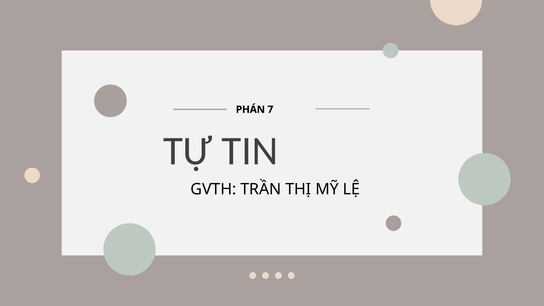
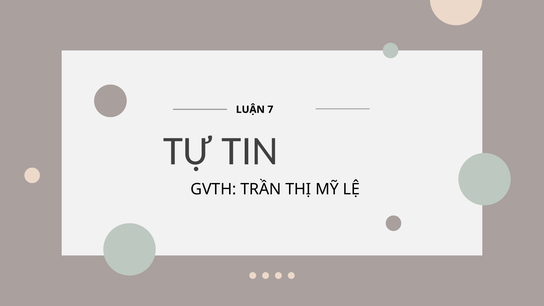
PHÁN: PHÁN -> LUẬN
